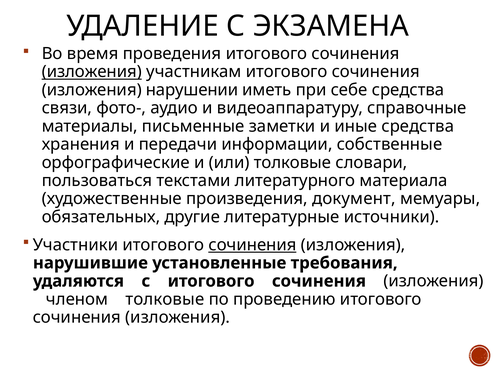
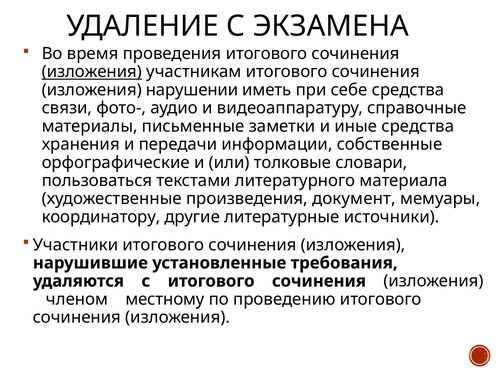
обязательных: обязательных -> координатору
сочинения at (253, 244) underline: present -> none
членом толковые: толковые -> местному
